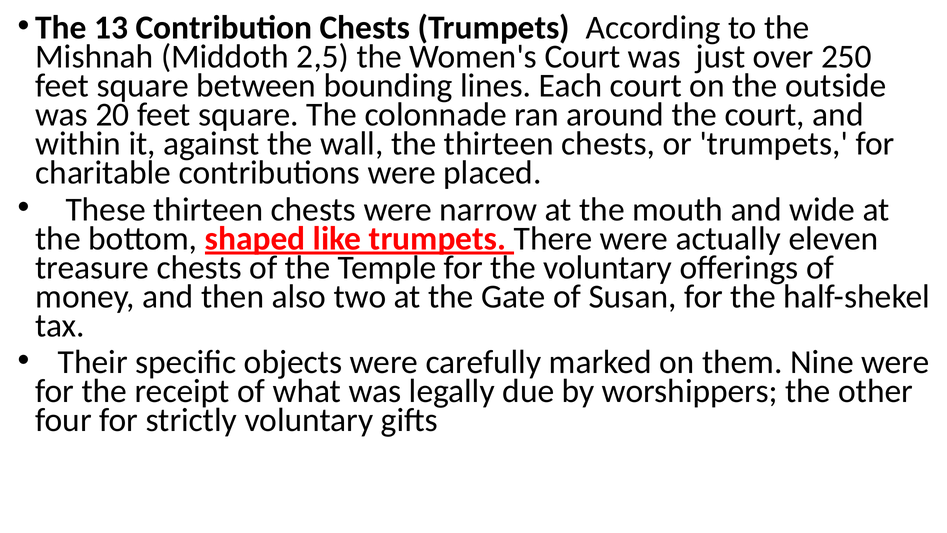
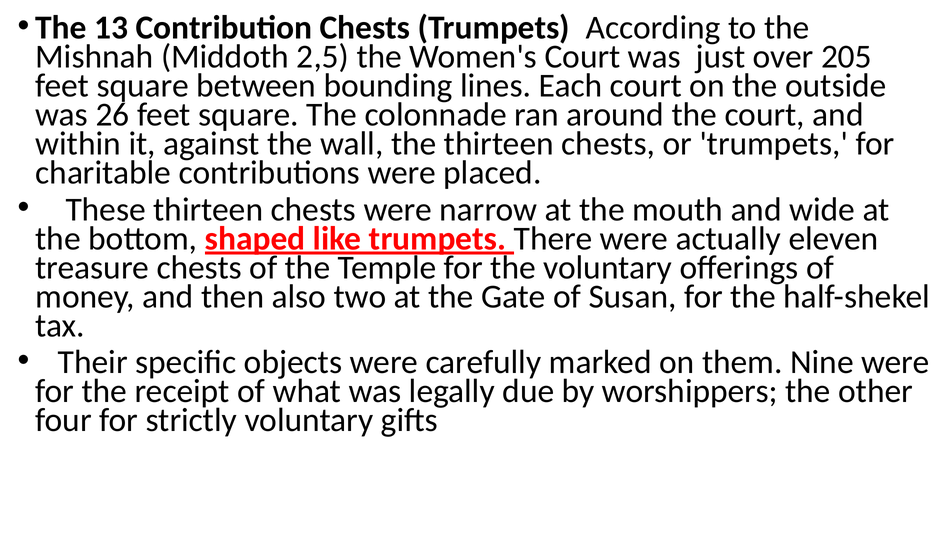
250: 250 -> 205
20: 20 -> 26
